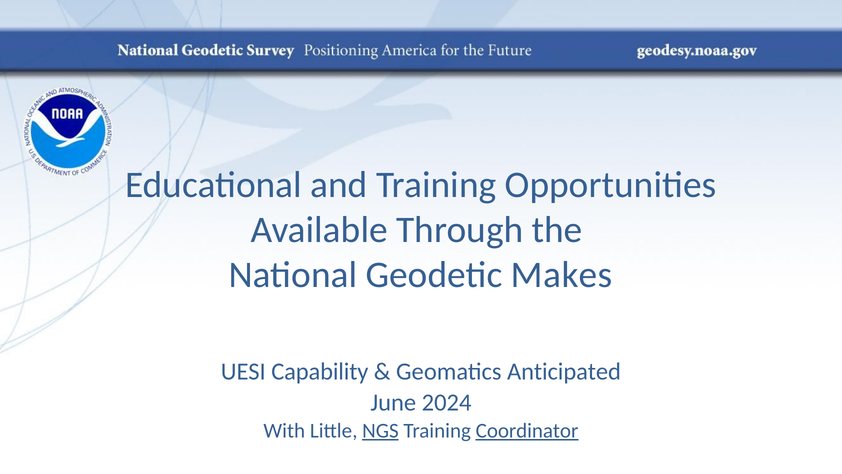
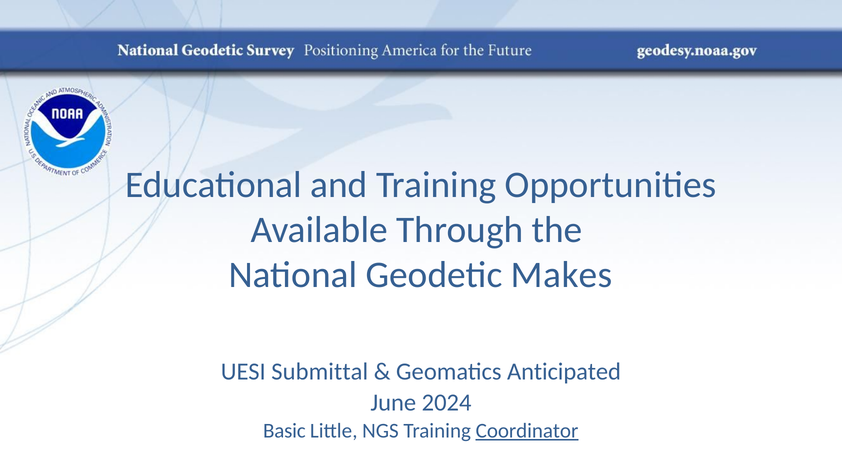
Capability: Capability -> Submittal
With: With -> Basic
NGS underline: present -> none
